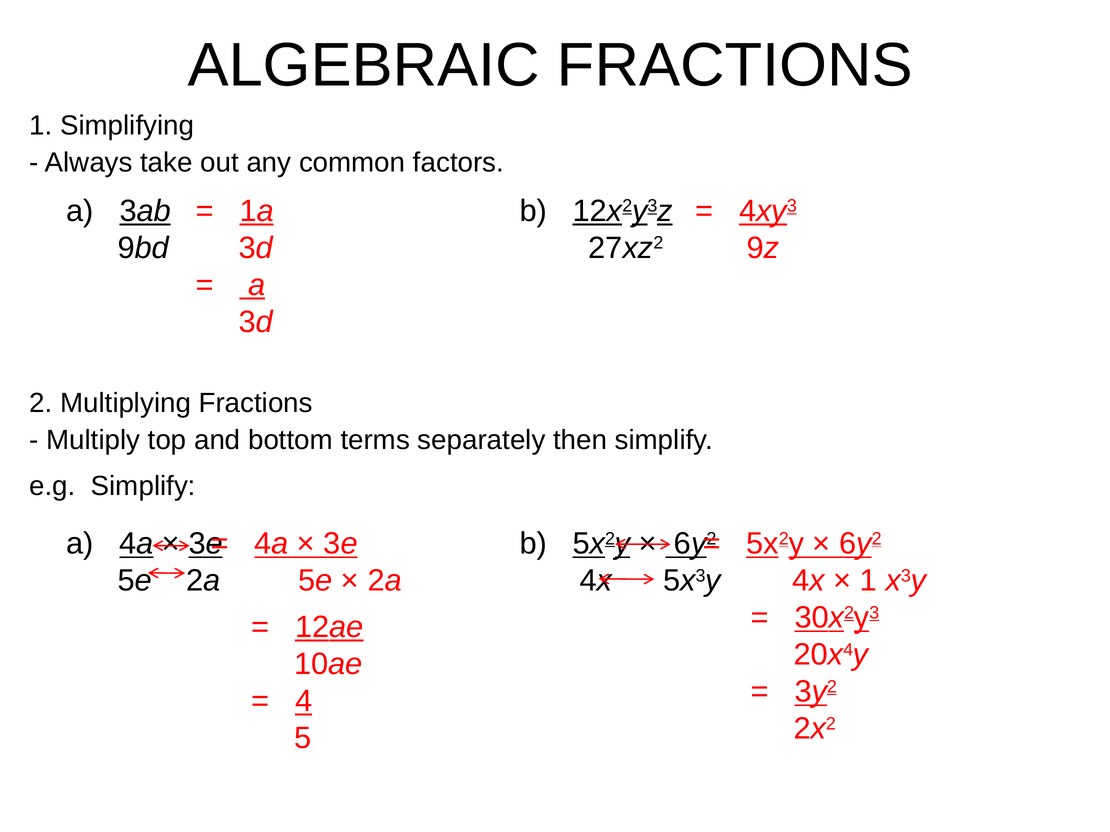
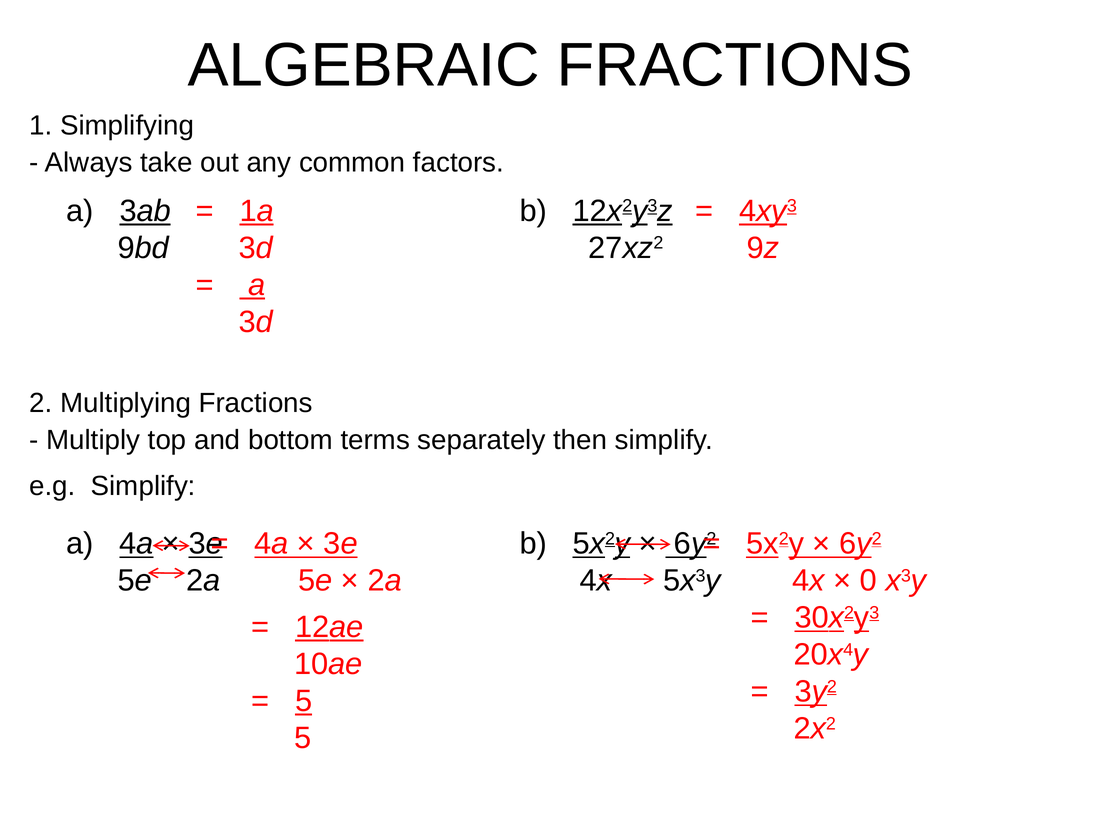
1 at (868, 581): 1 -> 0
4 at (304, 701): 4 -> 5
